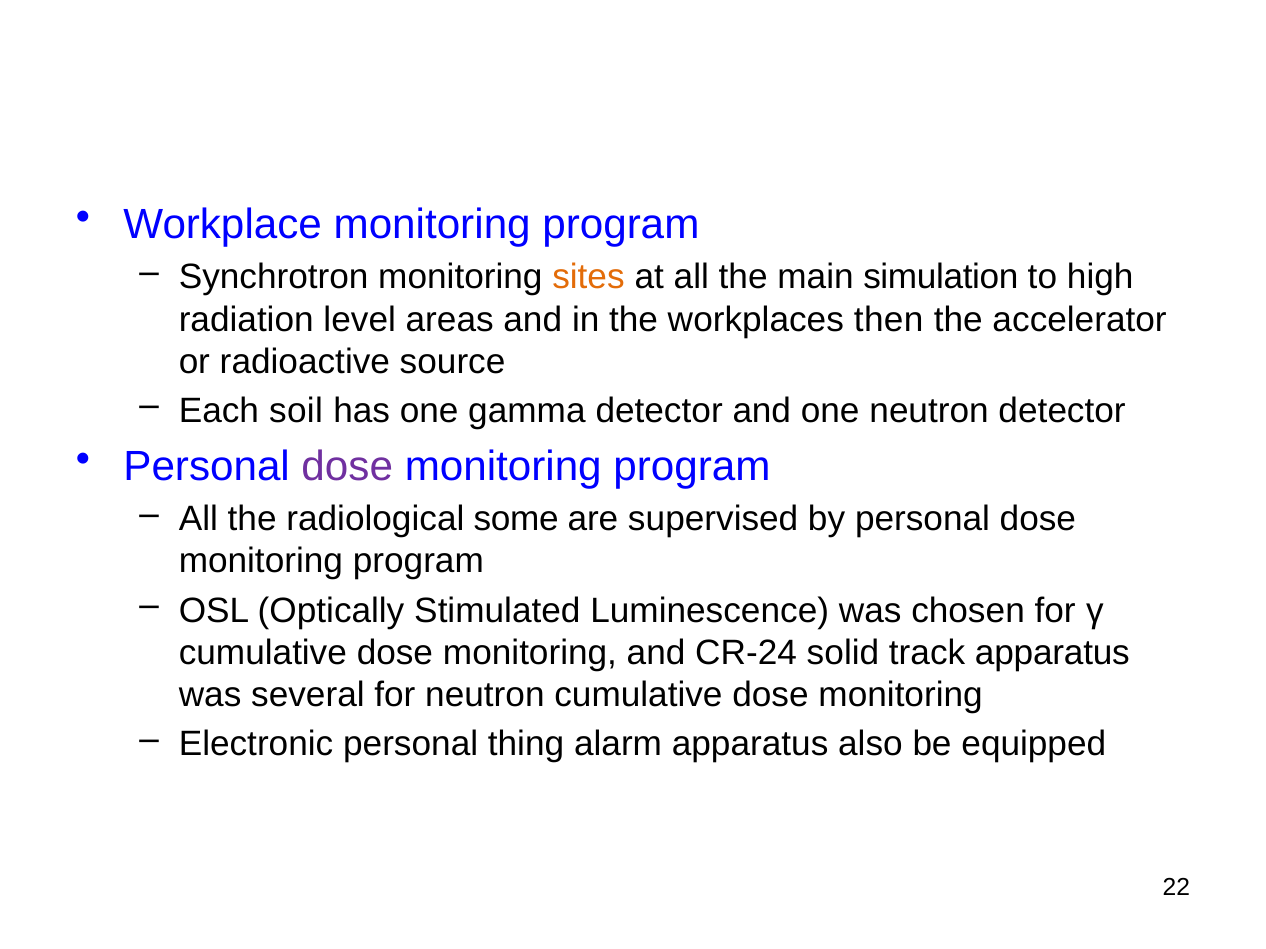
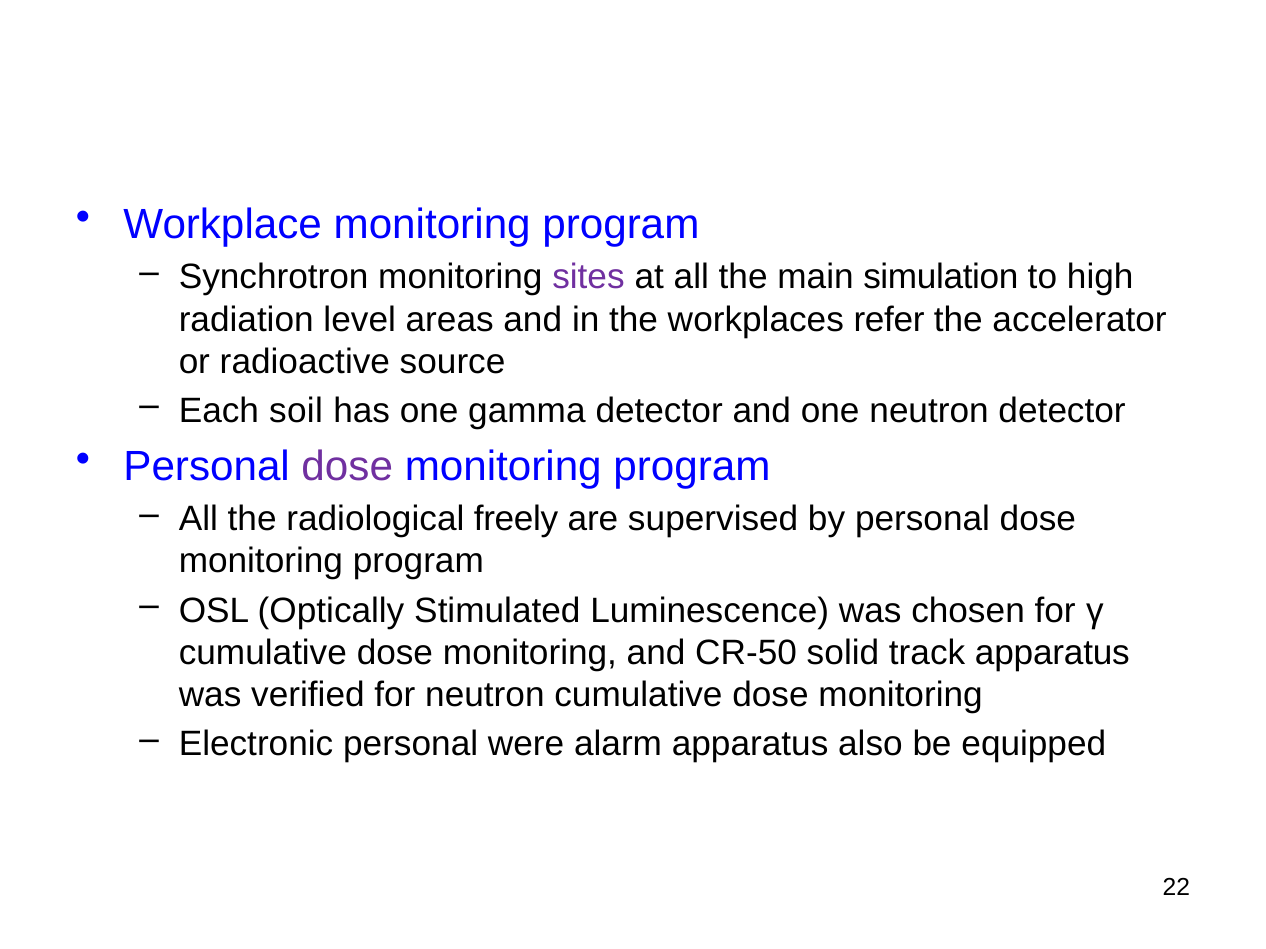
sites colour: orange -> purple
then: then -> refer
some: some -> freely
CR-24: CR-24 -> CR-50
several: several -> verified
thing: thing -> were
